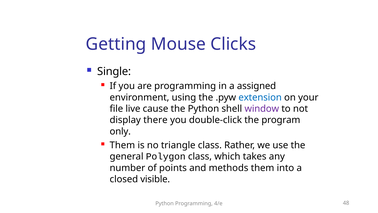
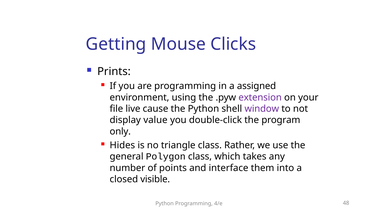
Single: Single -> Prints
extension colour: blue -> purple
there: there -> value
Them at (122, 145): Them -> Hides
methods: methods -> interface
